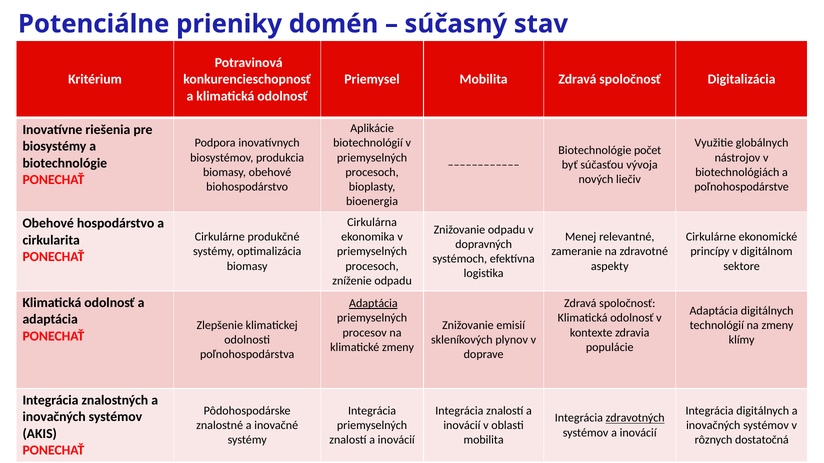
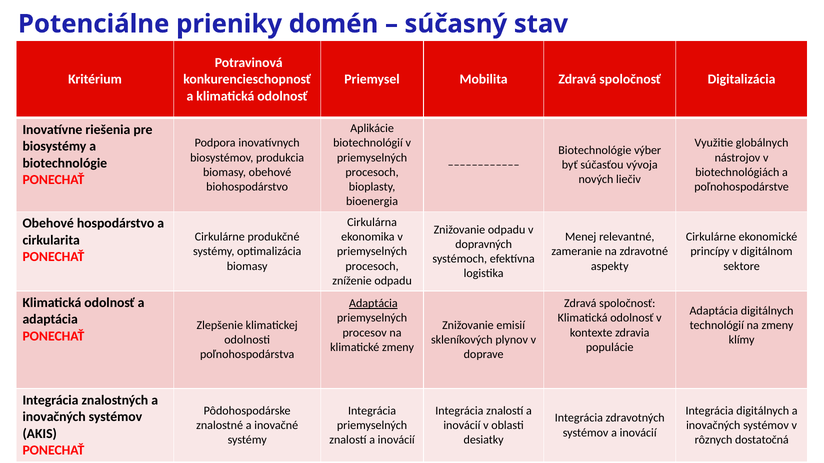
počet: počet -> výber
zdravotných underline: present -> none
mobilita at (484, 440): mobilita -> desiatky
